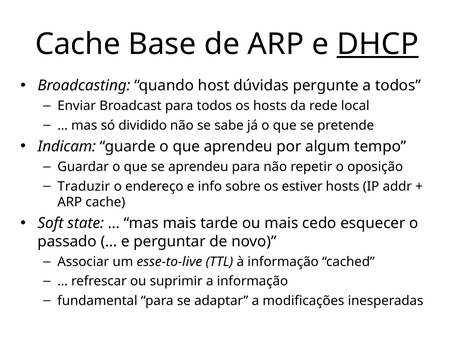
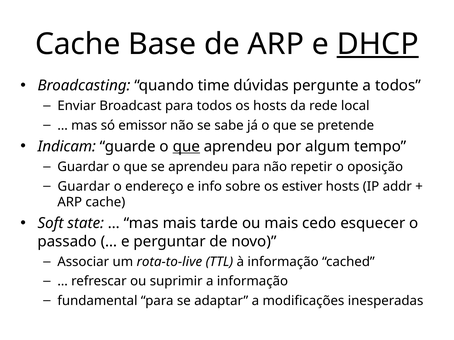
host: host -> time
dividido: dividido -> emissor
que at (186, 147) underline: none -> present
Traduzir at (84, 187): Traduzir -> Guardar
esse-to-live: esse-to-live -> rota-to-live
